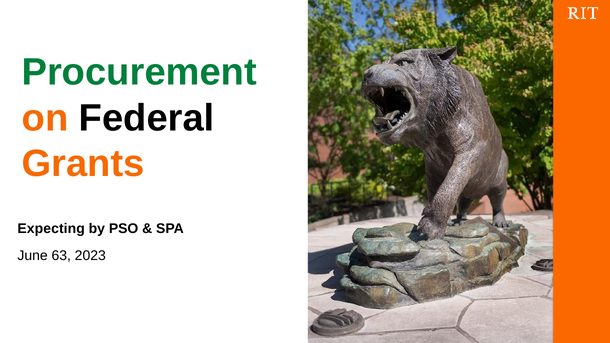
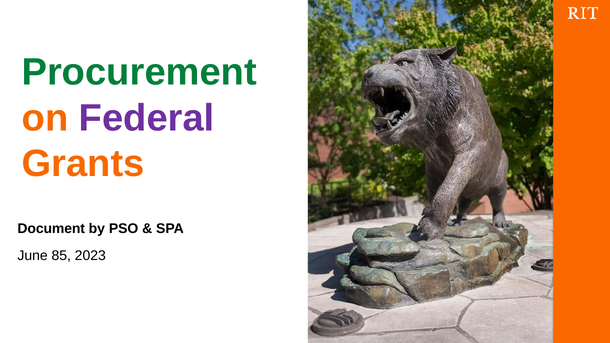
Federal colour: black -> purple
Expecting: Expecting -> Document
63: 63 -> 85
